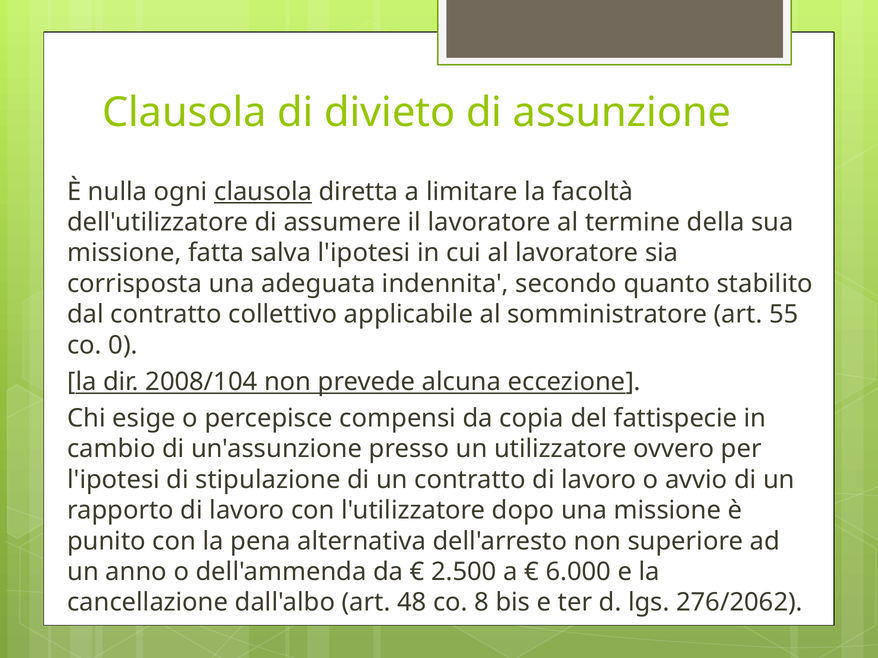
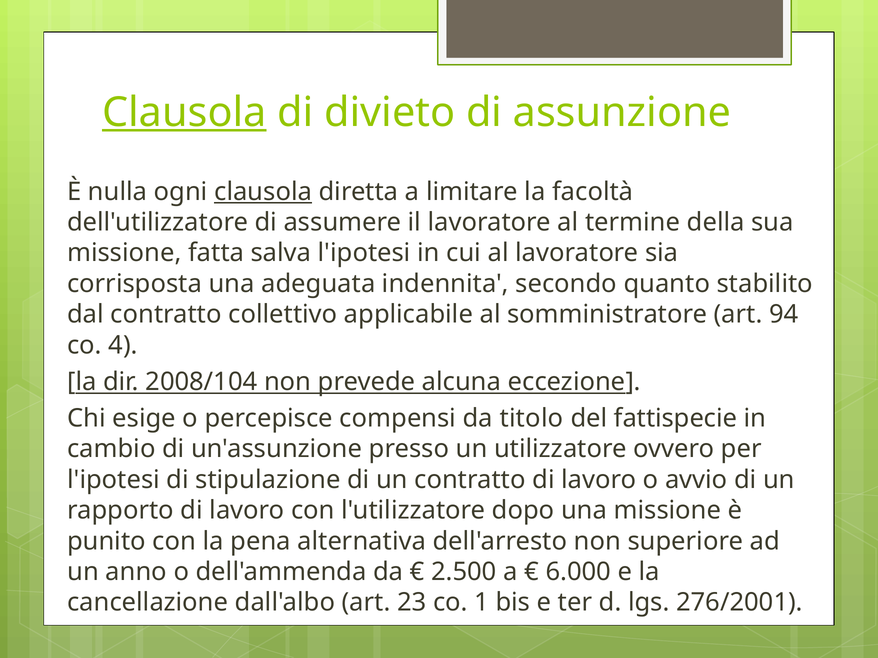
Clausola at (184, 112) underline: none -> present
55: 55 -> 94
0: 0 -> 4
copia: copia -> titolo
48: 48 -> 23
8: 8 -> 1
276/2062: 276/2062 -> 276/2001
